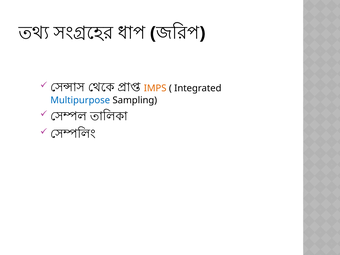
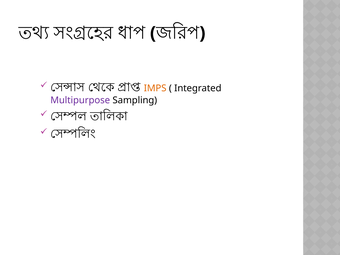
Multipurpose colour: blue -> purple
